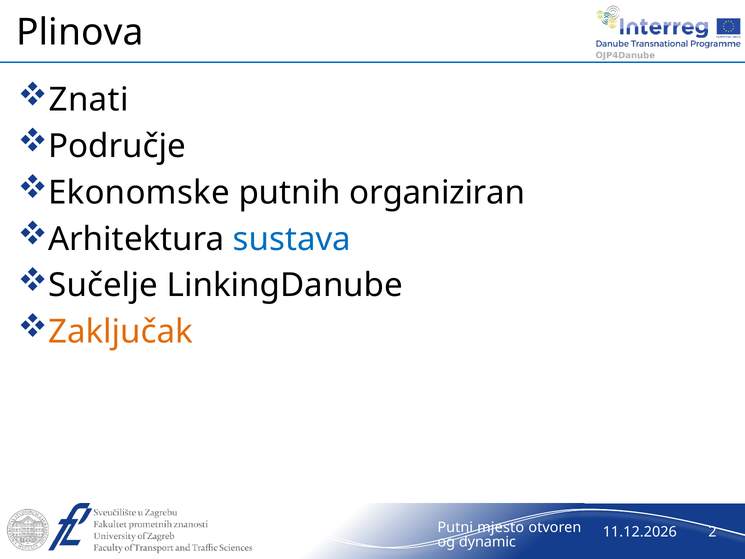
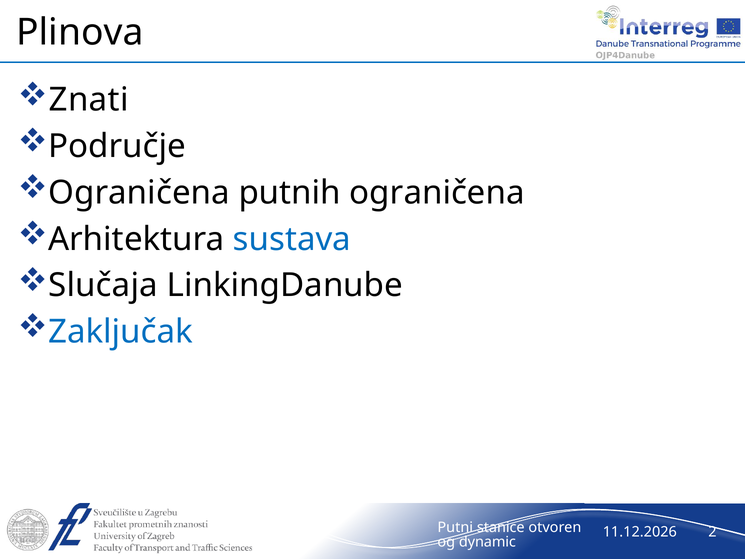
Ekonomske at (139, 193): Ekonomske -> Ograničena
putnih organiziran: organiziran -> ograničena
Sučelje: Sučelje -> Slučaja
Zaključak colour: orange -> blue
mjesto: mjesto -> stanice
